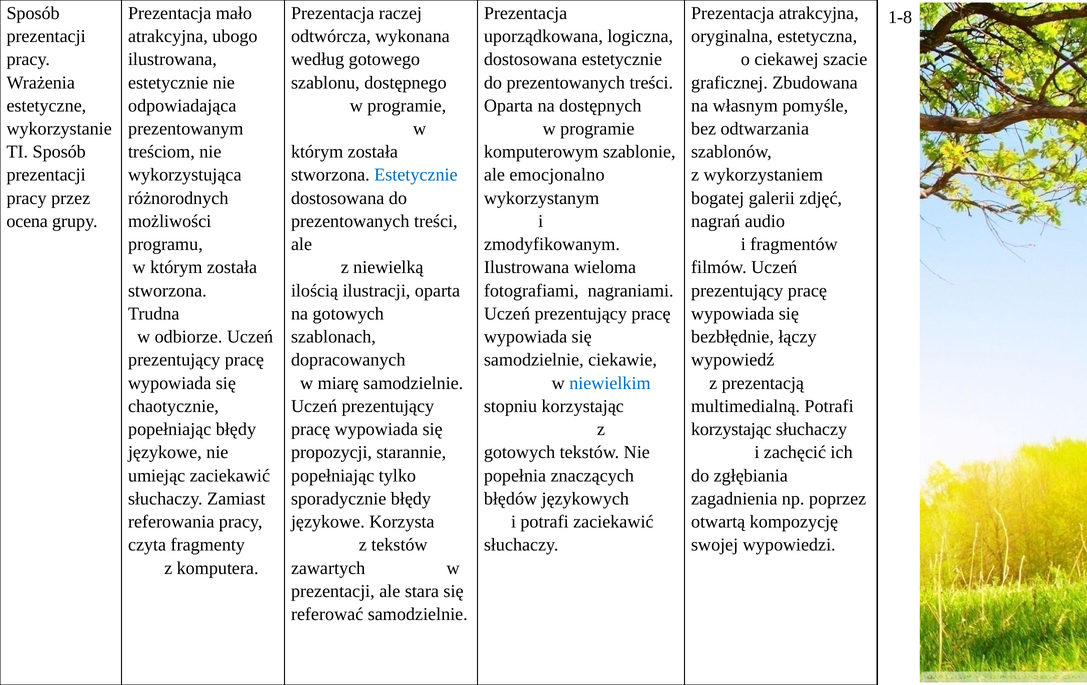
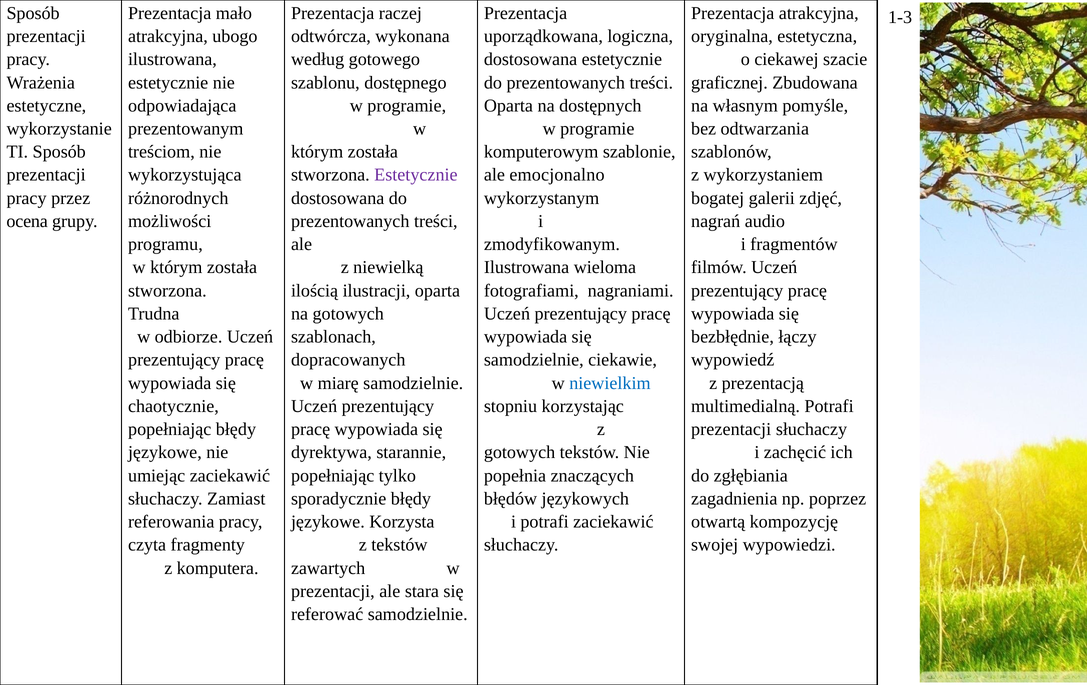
1-8: 1-8 -> 1-3
Estetycznie at (416, 175) colour: blue -> purple
korzystając at (731, 429): korzystając -> prezentacji
propozycji: propozycji -> dyrektywa
